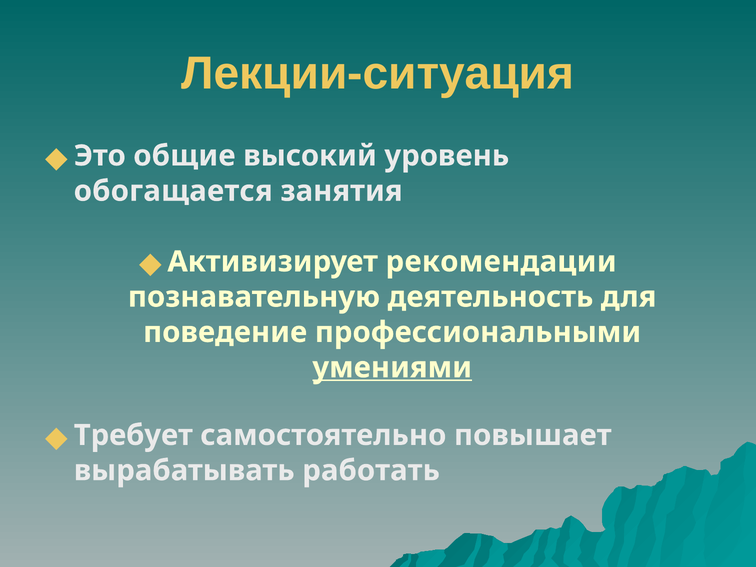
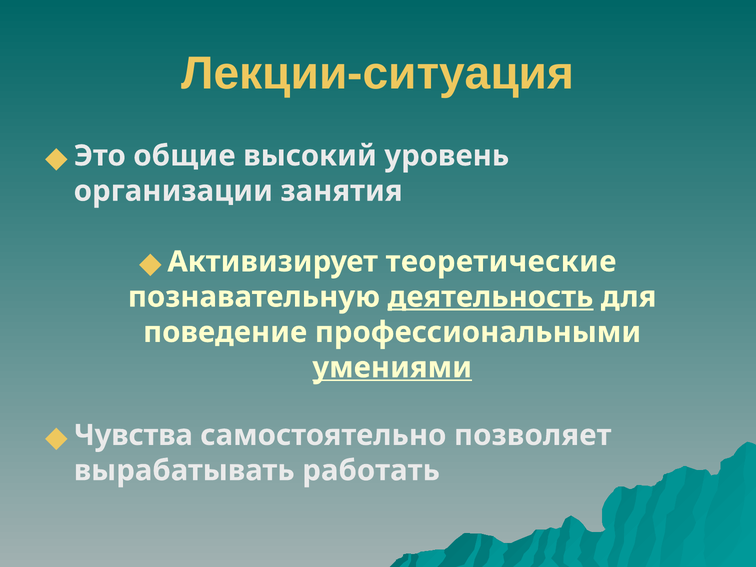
обогащается: обогащается -> организации
рекомендации: рекомендации -> теоретические
деятельность underline: none -> present
Требует: Требует -> Чувства
повышает: повышает -> позволяет
